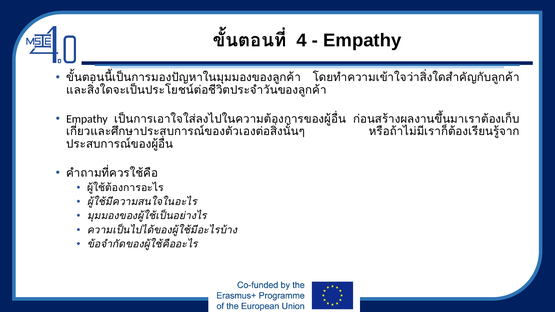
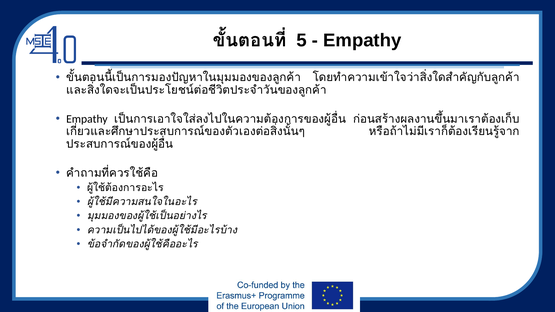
4: 4 -> 5
